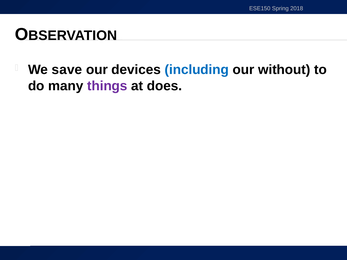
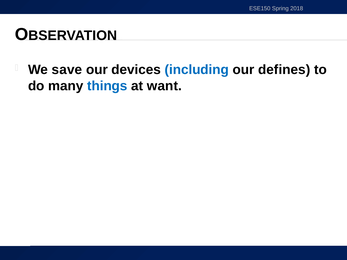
without: without -> defines
things colour: purple -> blue
does: does -> want
